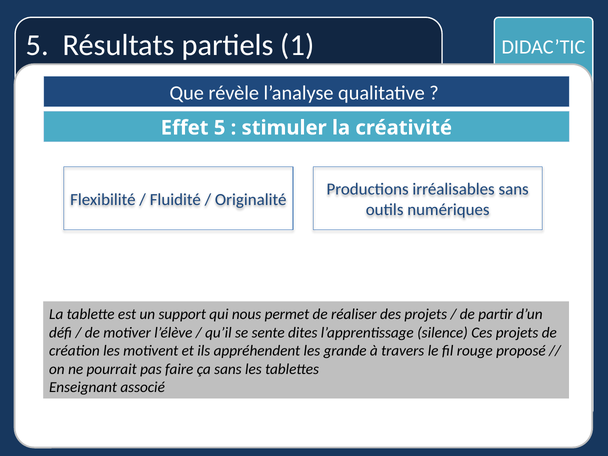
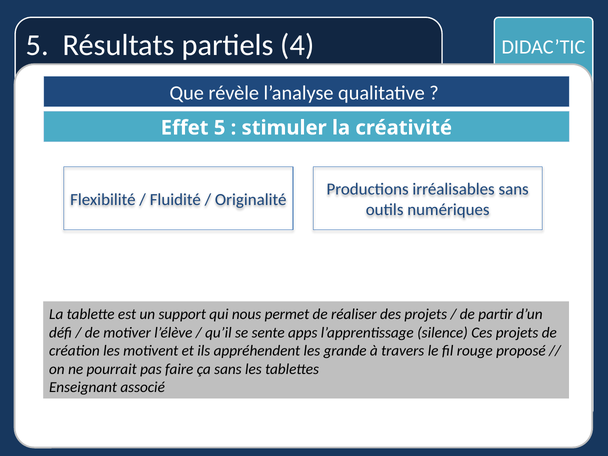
1: 1 -> 4
dites: dites -> apps
